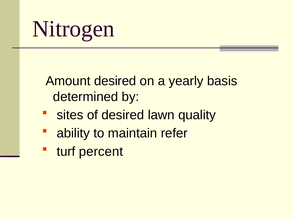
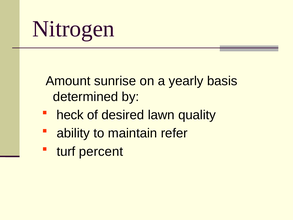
Amount desired: desired -> sunrise
sites: sites -> heck
